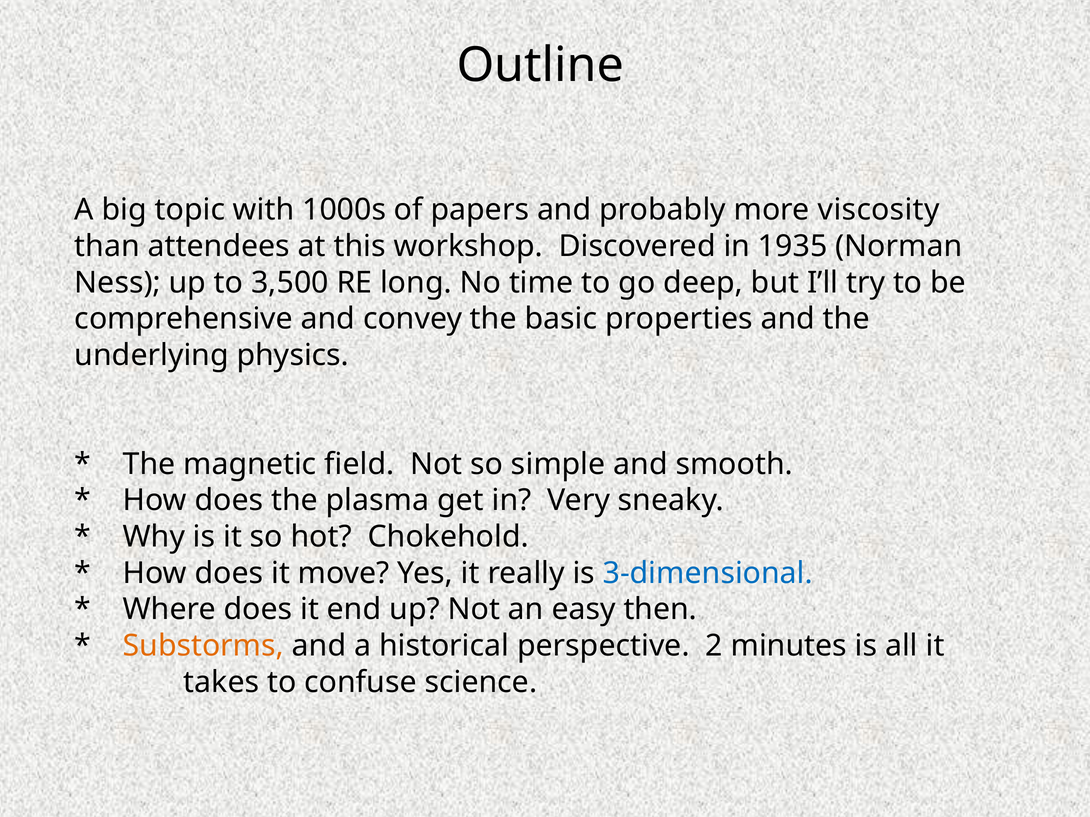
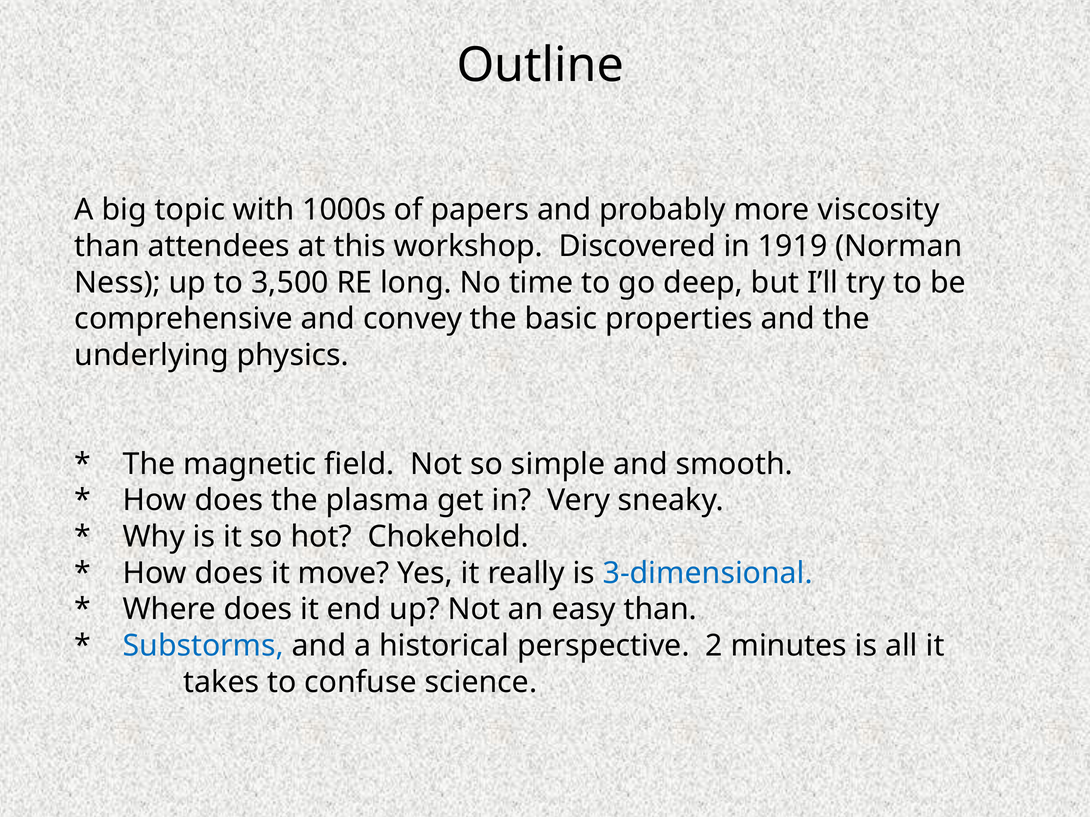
1935: 1935 -> 1919
easy then: then -> than
Substorms colour: orange -> blue
